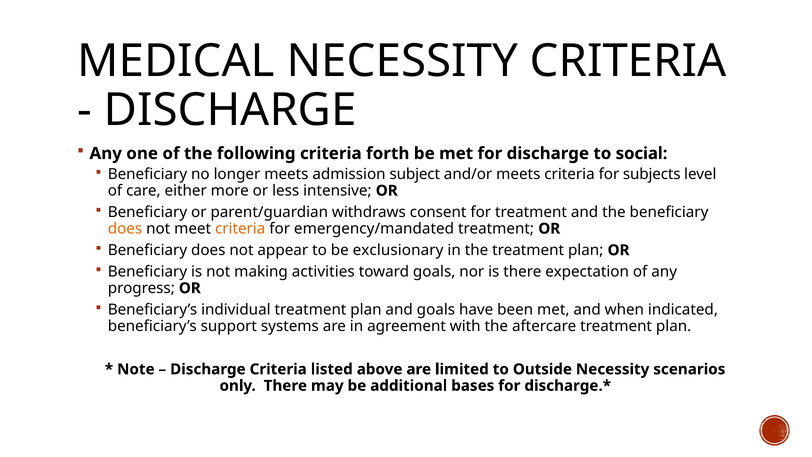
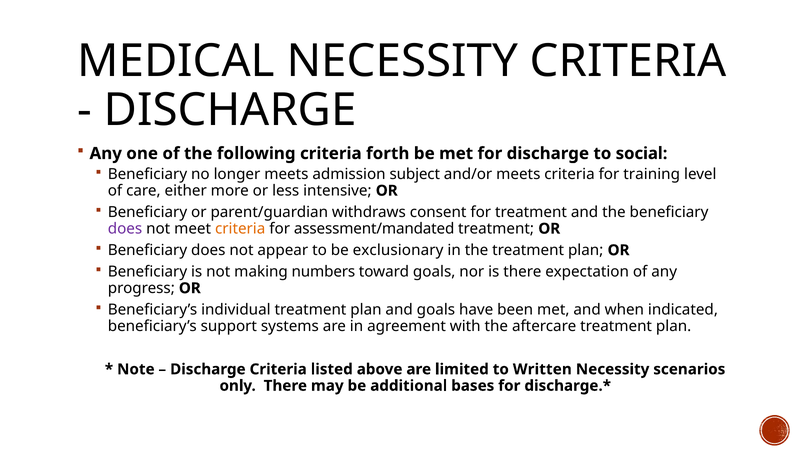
subjects: subjects -> training
does at (125, 229) colour: orange -> purple
emergency/mandated: emergency/mandated -> assessment/mandated
activities: activities -> numbers
Outside: Outside -> Written
